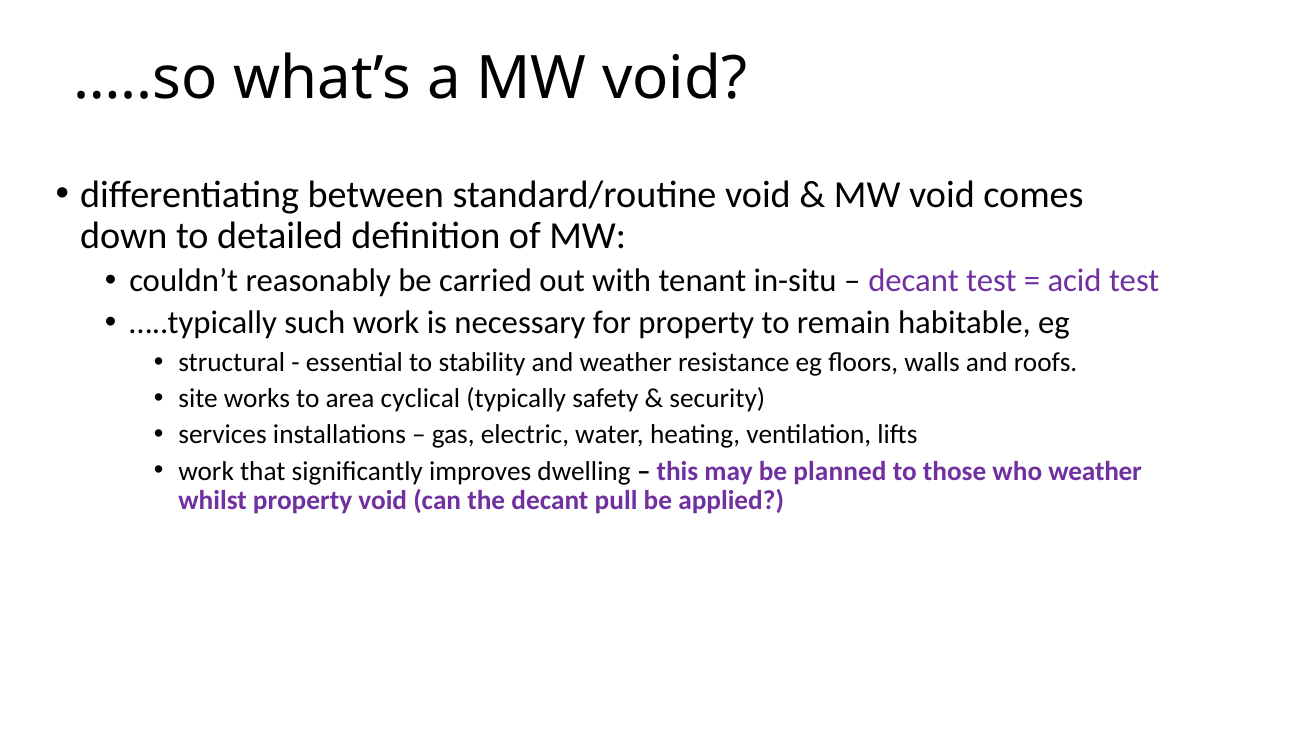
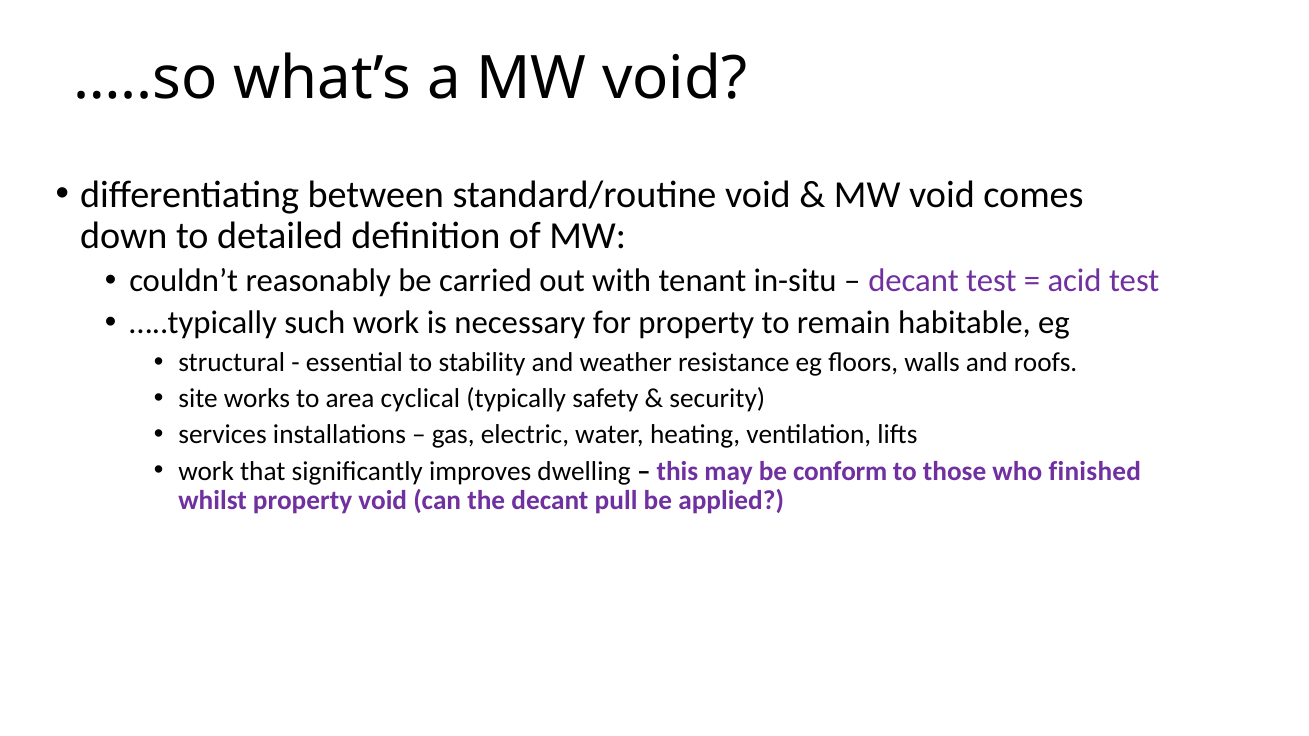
planned: planned -> conform
who weather: weather -> finished
